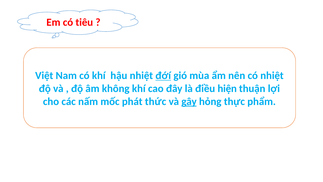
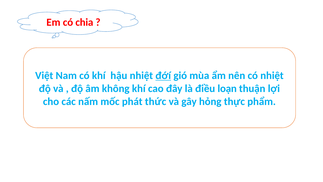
tiêu: tiêu -> chia
hiện: hiện -> loạn
gây underline: present -> none
